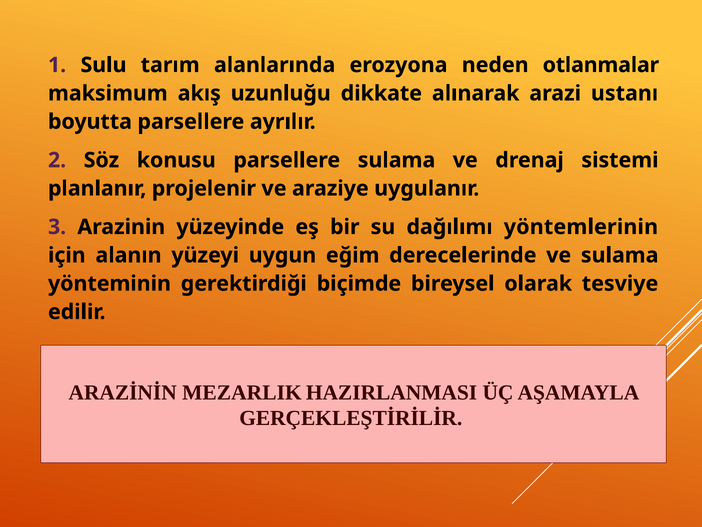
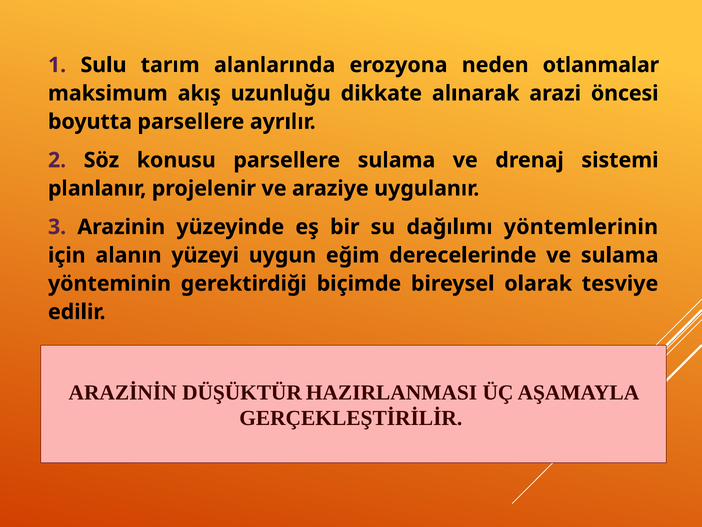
ustanı: ustanı -> öncesi
MEZARLIK: MEZARLIK -> DÜŞÜKTÜR
